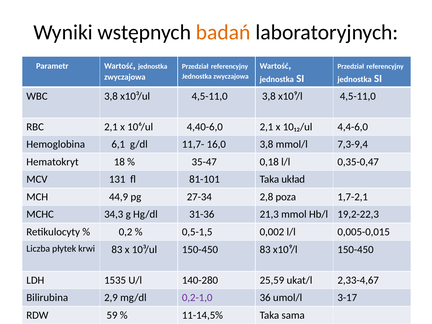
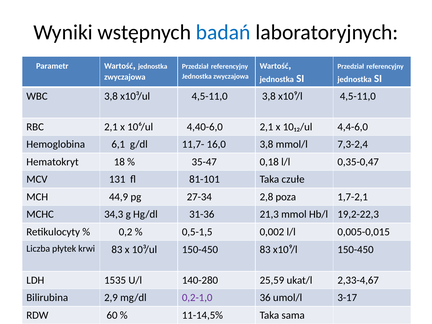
badań colour: orange -> blue
7,3-9,4: 7,3-9,4 -> 7,3-2,4
układ: układ -> czułe
59: 59 -> 60
